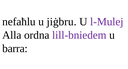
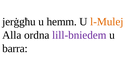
nefaħlu: nefaħlu -> jerġgħu
jiġbru: jiġbru -> hemm
l-Mulej colour: purple -> orange
